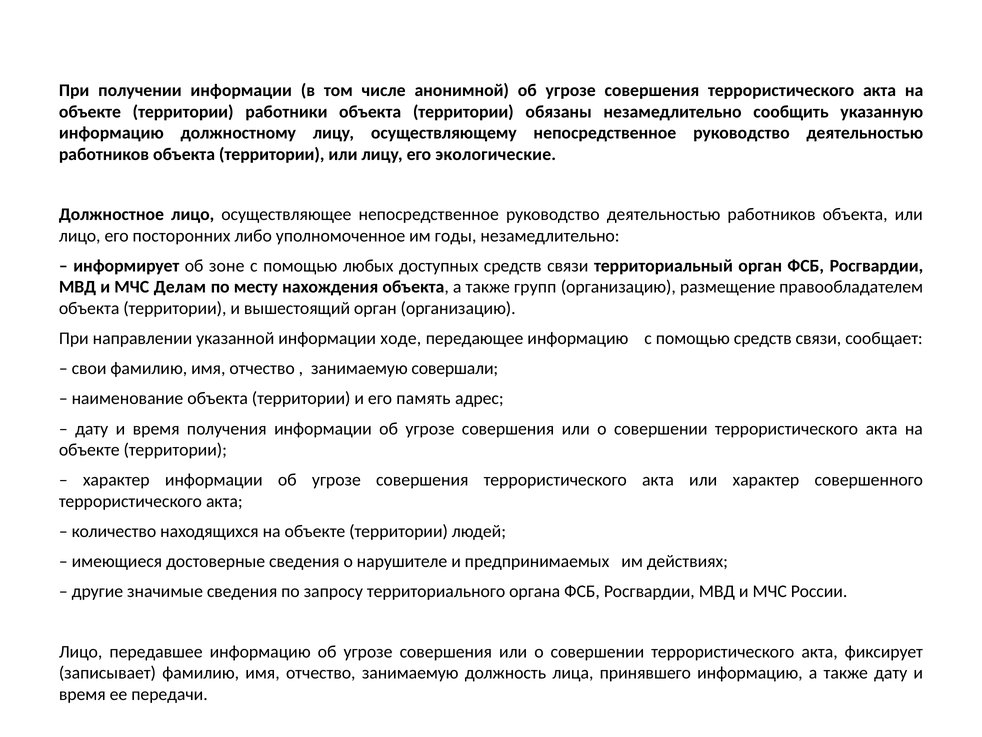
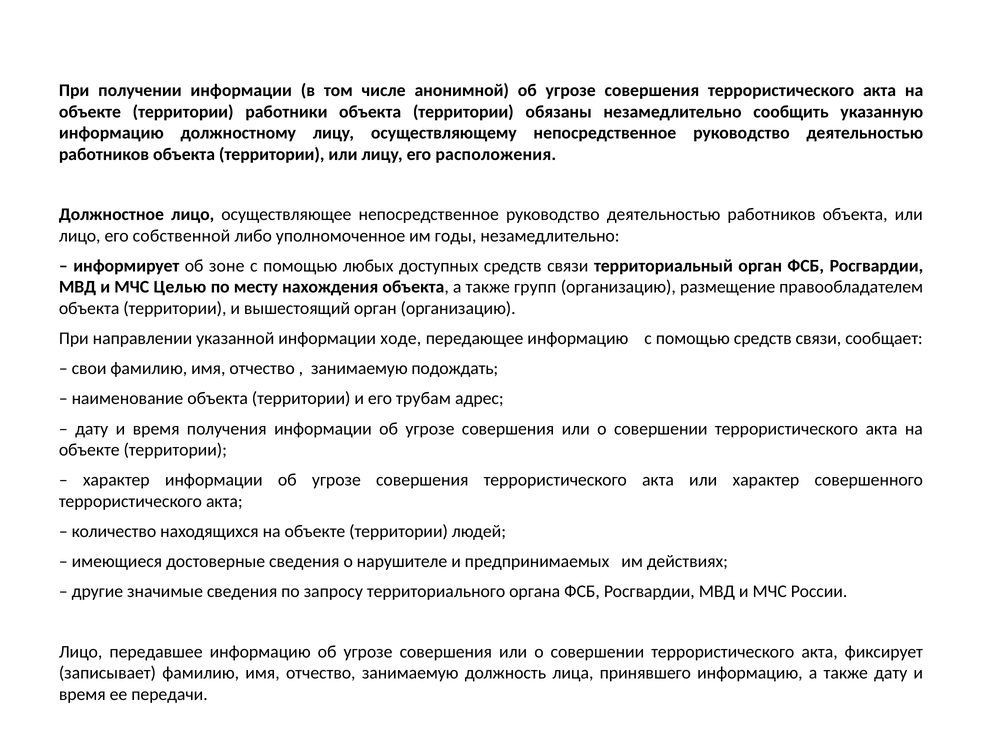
экологические: экологические -> расположения
посторонних: посторонних -> собственной
Делам: Делам -> Целью
совершали: совершали -> подождать
память: память -> трубам
